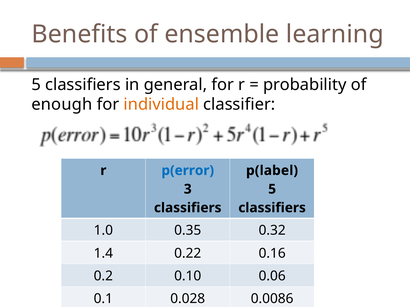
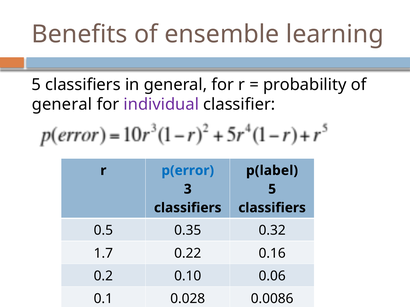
enough at (62, 105): enough -> general
individual colour: orange -> purple
1.0: 1.0 -> 0.5
1.4: 1.4 -> 1.7
